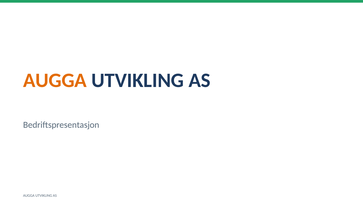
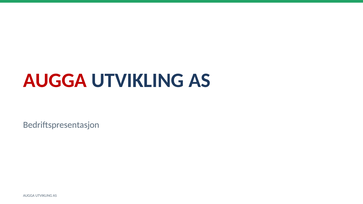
AUGGA at (55, 81) colour: orange -> red
